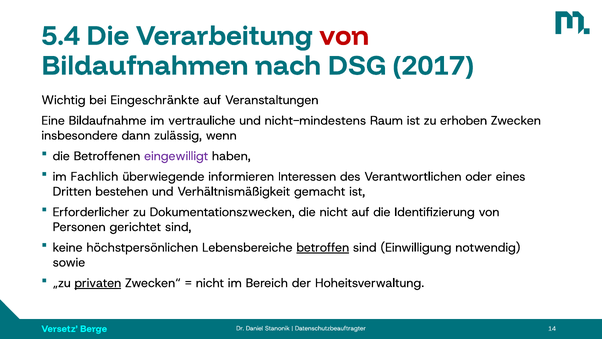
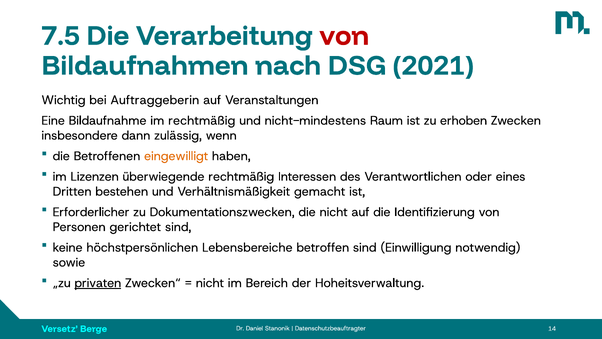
5.4: 5.4 -> 7.5
2017: 2017 -> 2021
Eingeschränkte: Eingeschränkte -> Auftraggeberin
im vertrauliche: vertrauliche -> rechtmäßig
eingewilligt colour: purple -> orange
Fachlich: Fachlich -> Lizenzen
überwiegende informieren: informieren -> rechtmäßig
betroffen underline: present -> none
